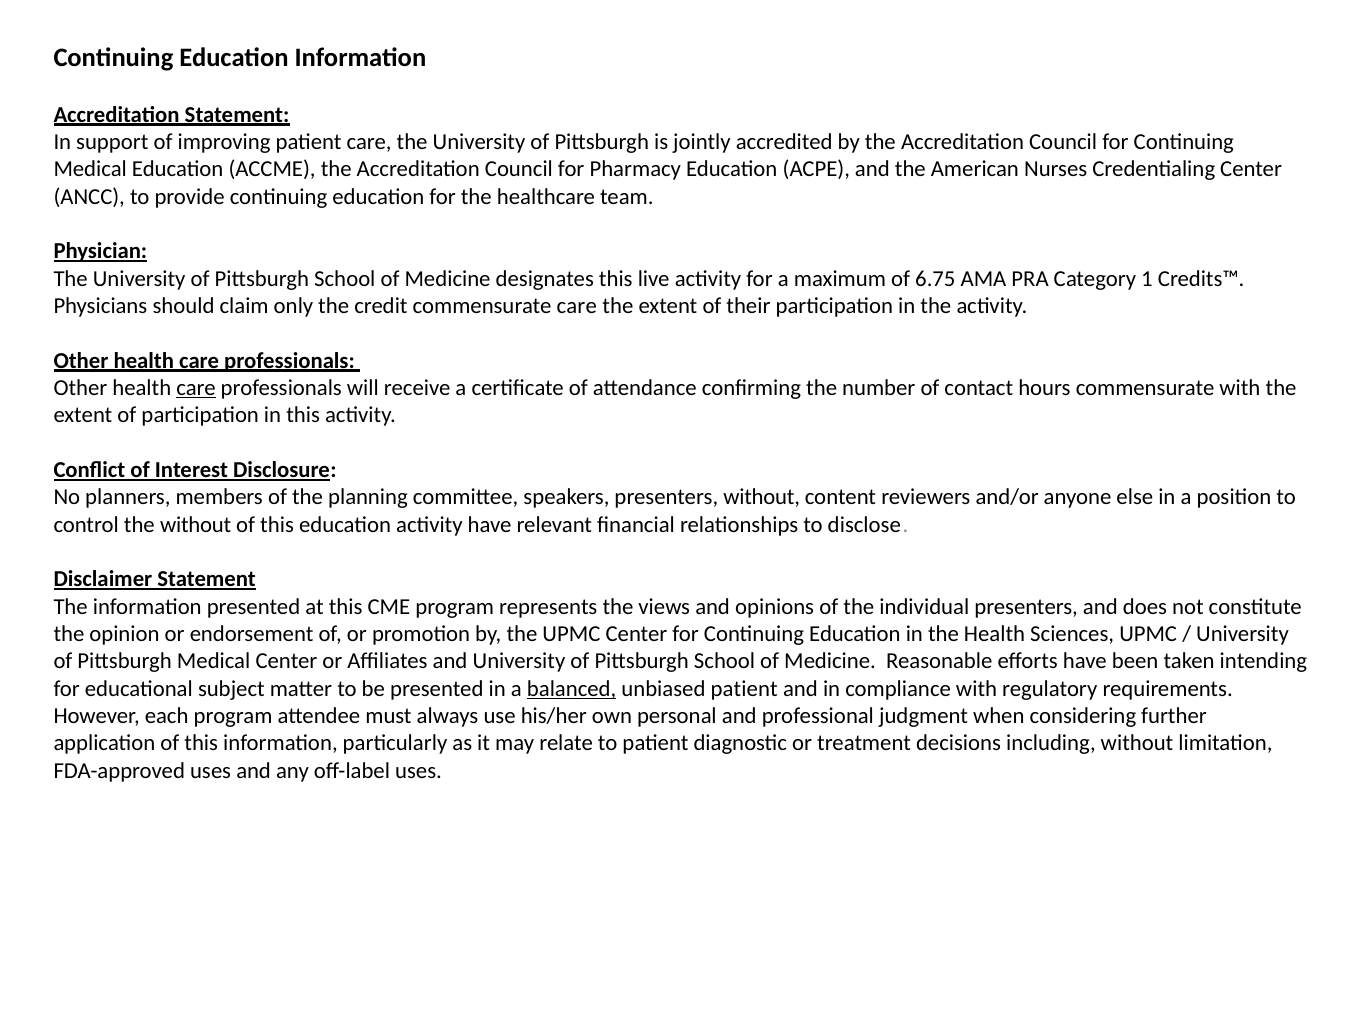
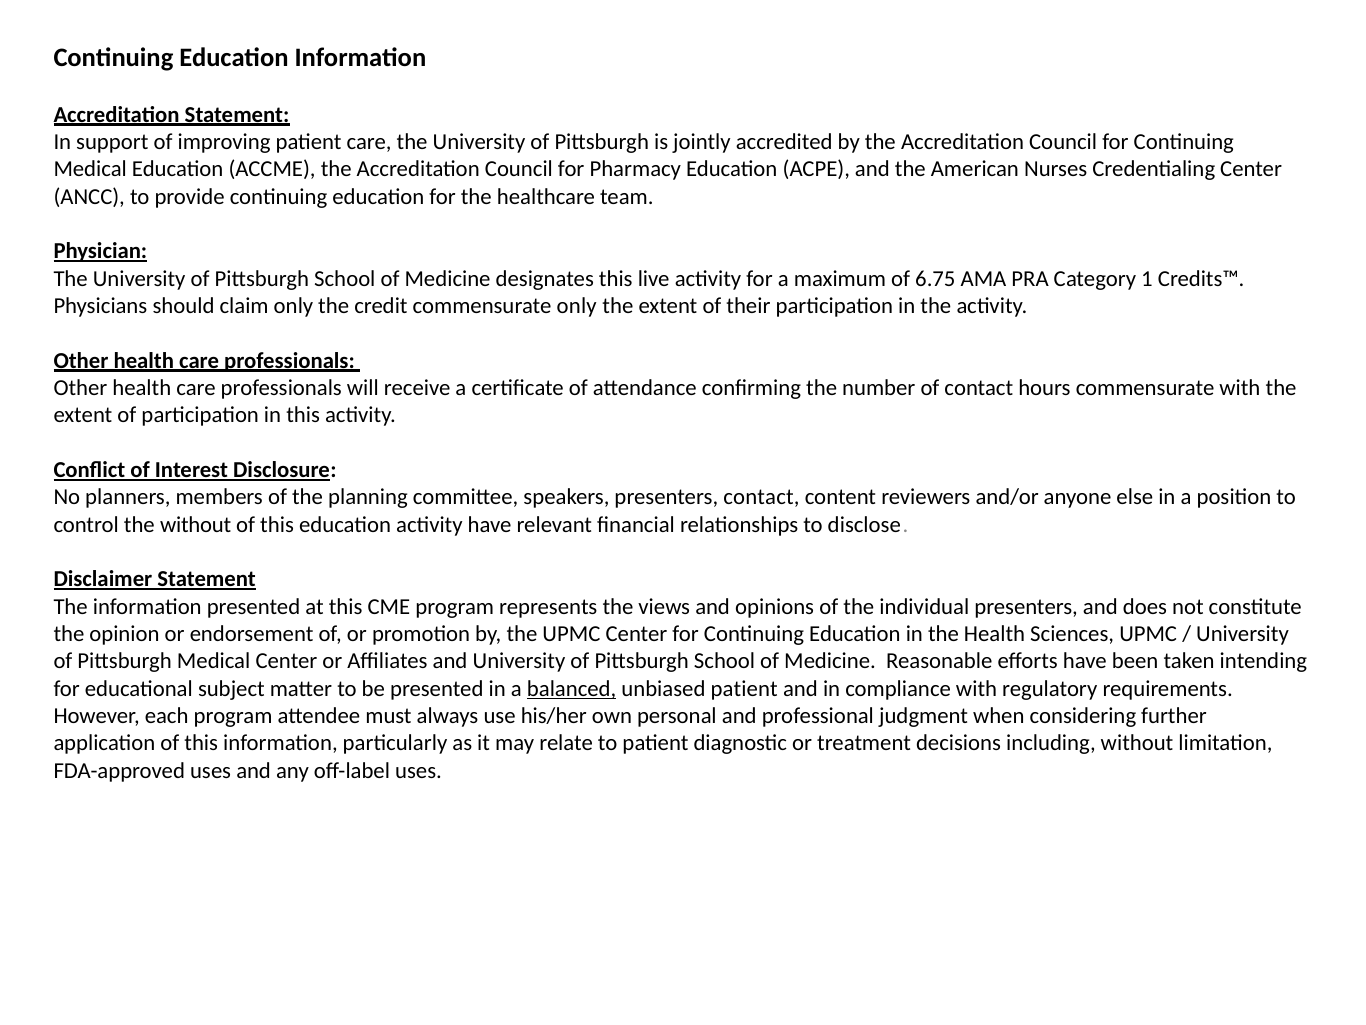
commensurate care: care -> only
care at (196, 388) underline: present -> none
presenters without: without -> contact
